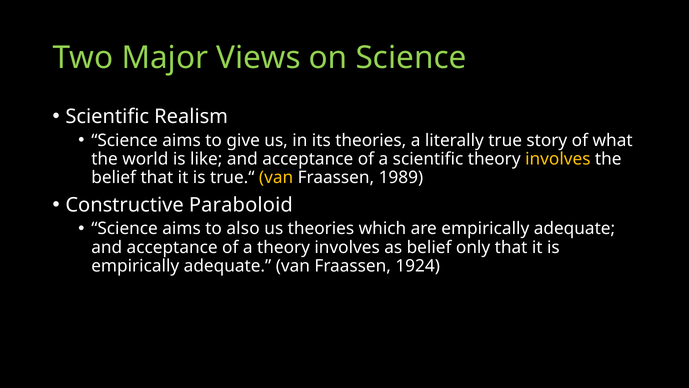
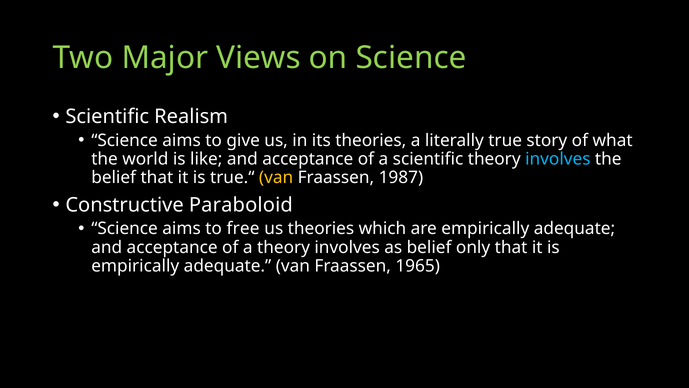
involves at (558, 159) colour: yellow -> light blue
1989: 1989 -> 1987
also: also -> free
1924: 1924 -> 1965
